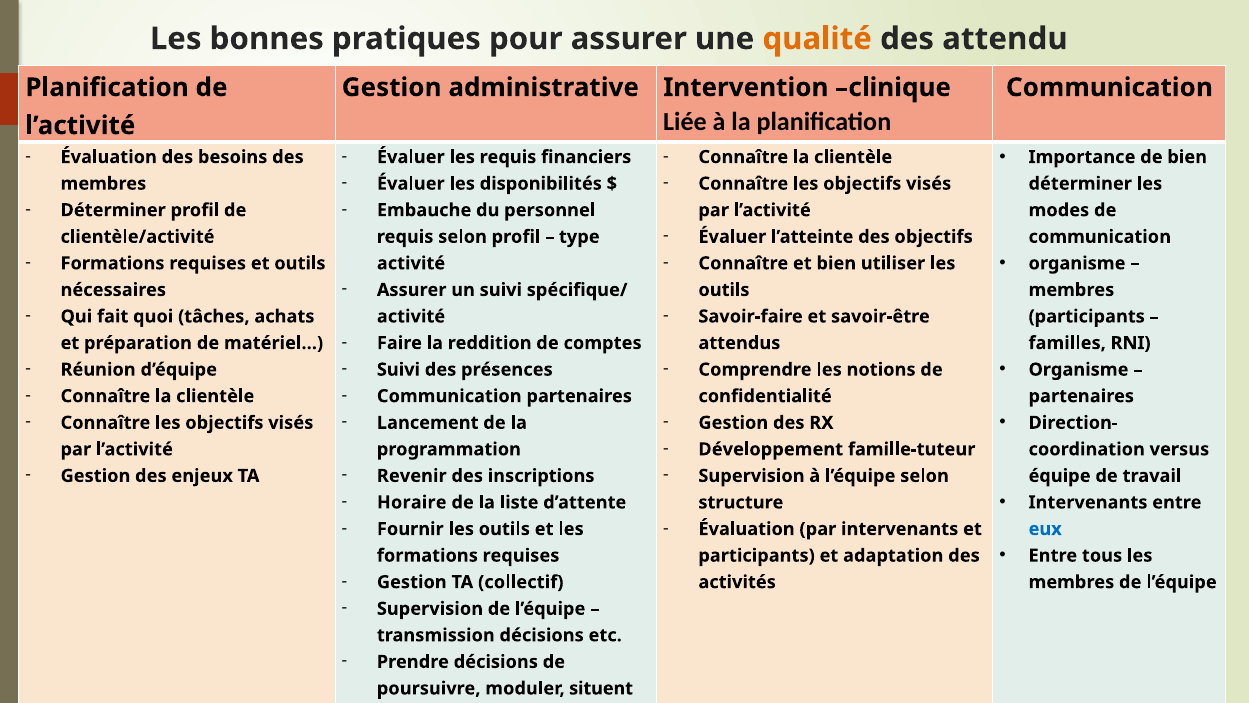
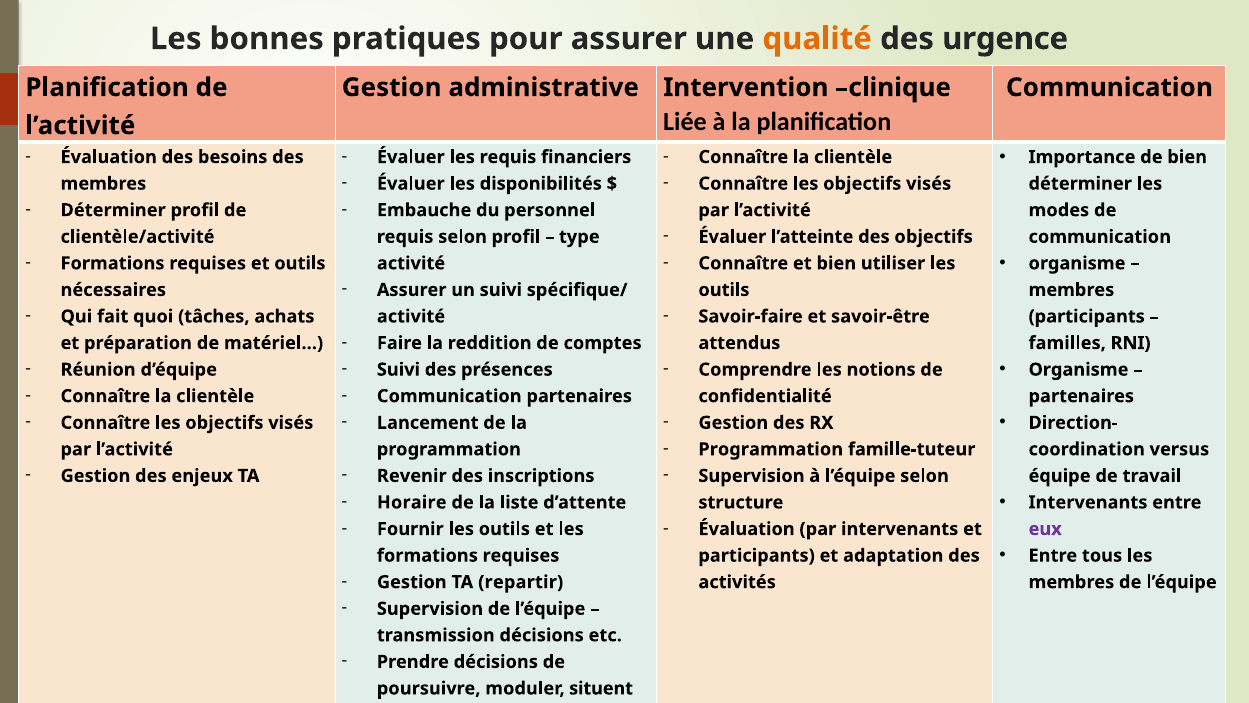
attendu: attendu -> urgence
Développement at (771, 449): Développement -> Programmation
eux colour: blue -> purple
collectif: collectif -> repartir
